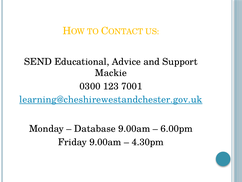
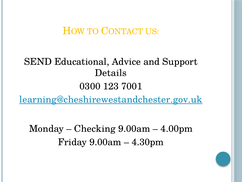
Mackie: Mackie -> Details
Database: Database -> Checking
6.00pm: 6.00pm -> 4.00pm
